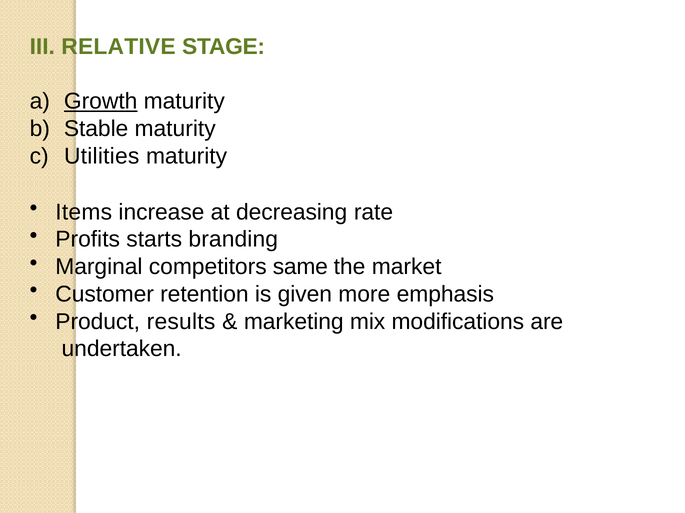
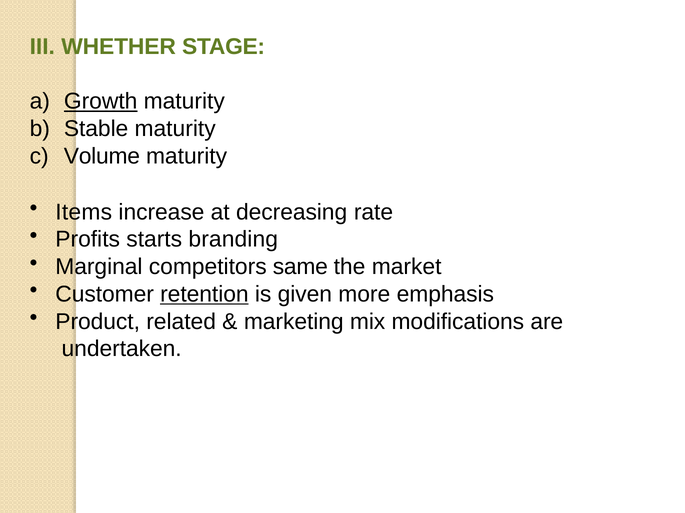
RELATIVE: RELATIVE -> WHETHER
Utilities: Utilities -> Volume
retention underline: none -> present
results: results -> related
